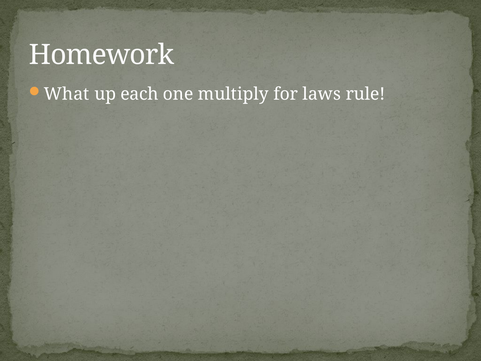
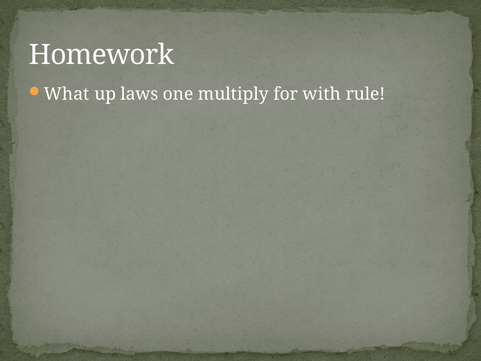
each: each -> laws
laws: laws -> with
